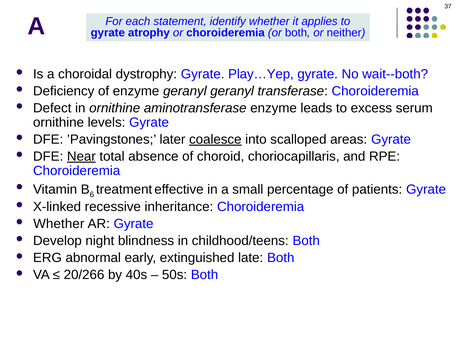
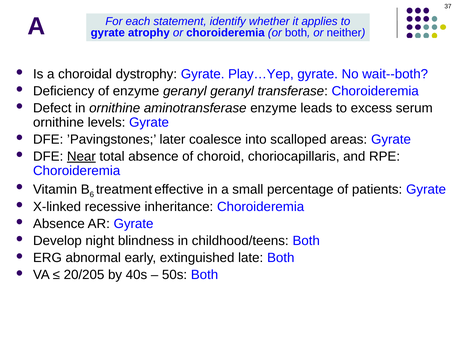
coalesce underline: present -> none
Whether at (59, 224): Whether -> Absence
20/266: 20/266 -> 20/205
